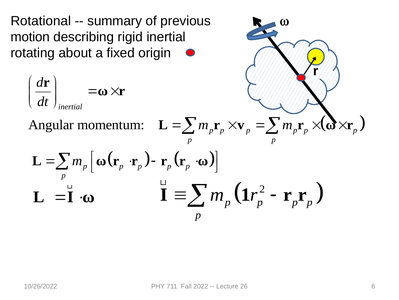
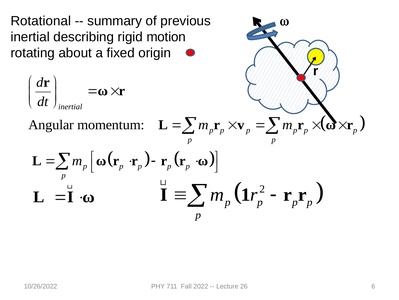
motion at (30, 37): motion -> inertial
rigid inertial: inertial -> motion
